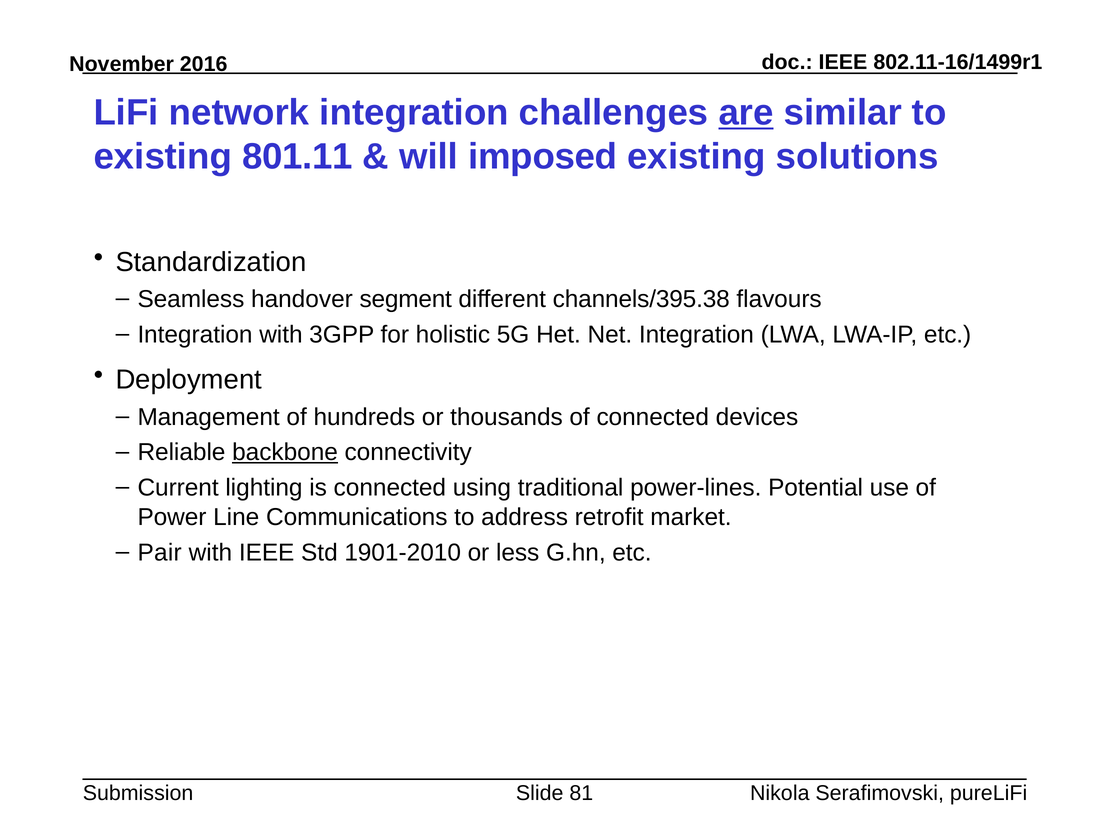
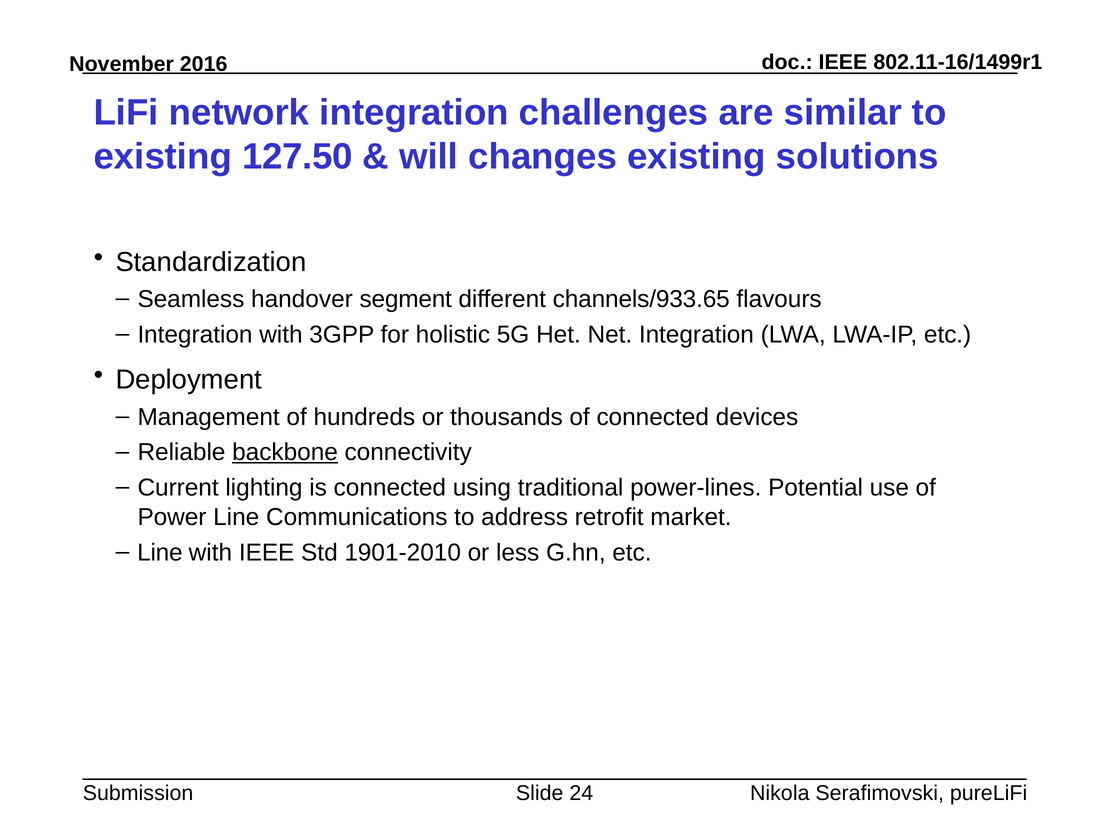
are underline: present -> none
801.11: 801.11 -> 127.50
imposed: imposed -> changes
channels/395.38: channels/395.38 -> channels/933.65
Pair at (160, 553): Pair -> Line
81: 81 -> 24
